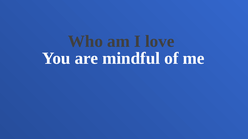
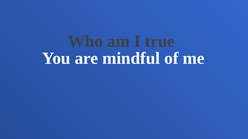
love: love -> true
